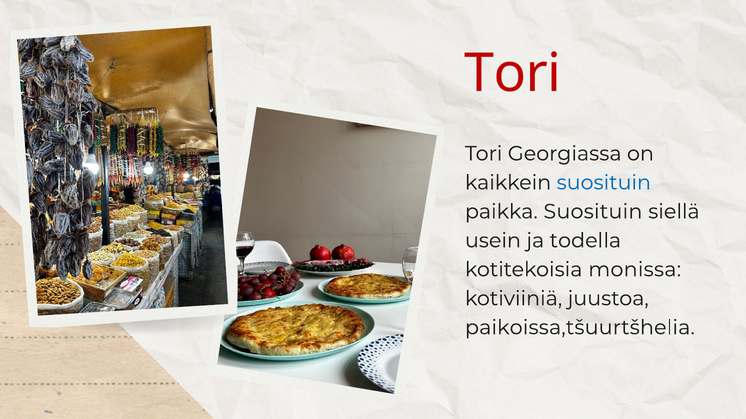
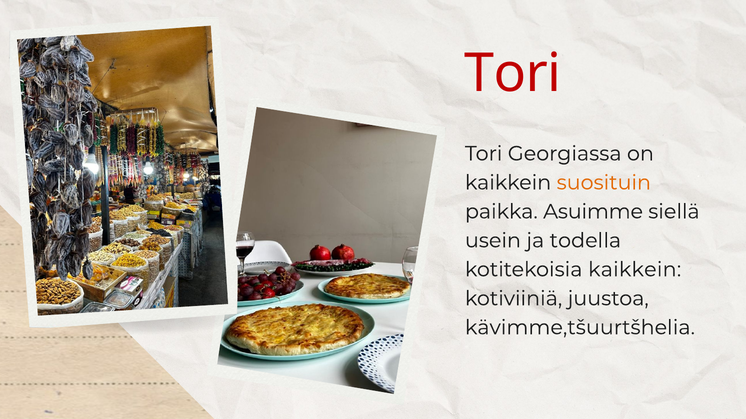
suosituin at (604, 183) colour: blue -> orange
paikka Suosituin: Suosituin -> Asuimme
kotitekoisia monissa: monissa -> kaikkein
paikoissa,tšuurtšhelia: paikoissa,tšuurtšhelia -> kävimme,tšuurtšhelia
